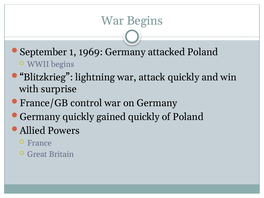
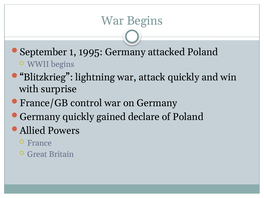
1969: 1969 -> 1995
gained quickly: quickly -> declare
